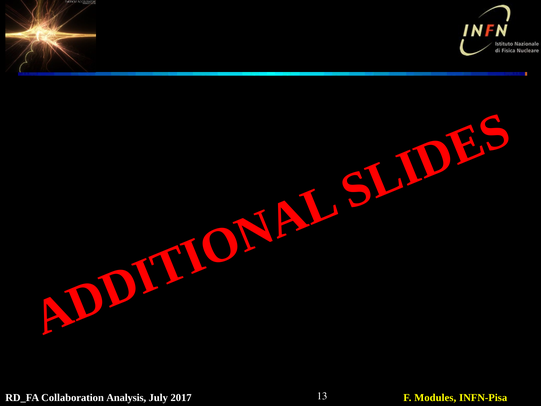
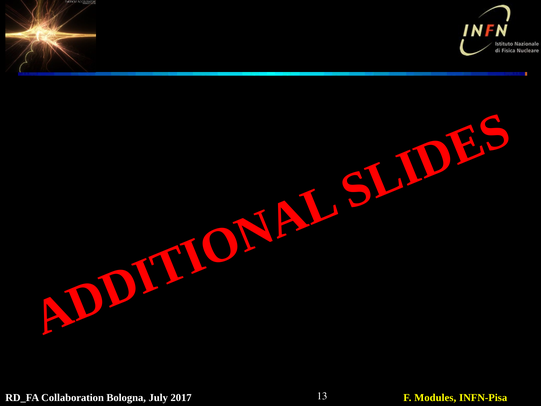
Analysis: Analysis -> Bologna
